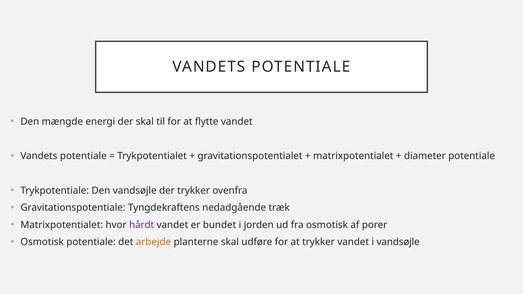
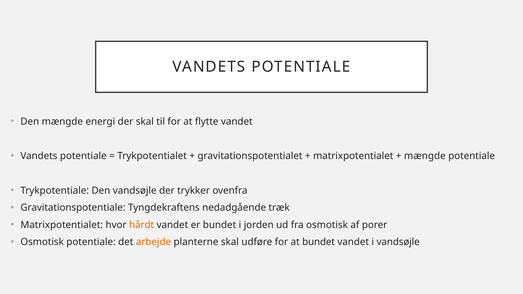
diameter at (425, 156): diameter -> mængde
hårdt colour: purple -> orange
at trykker: trykker -> bundet
